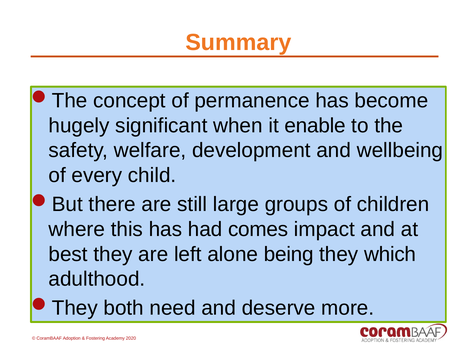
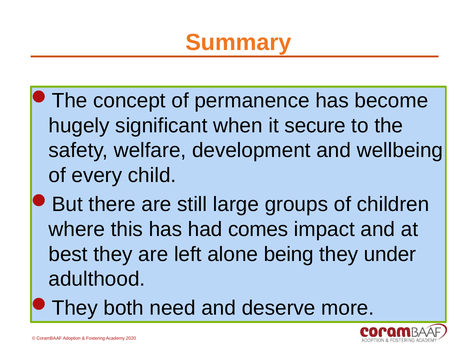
enable: enable -> secure
which: which -> under
